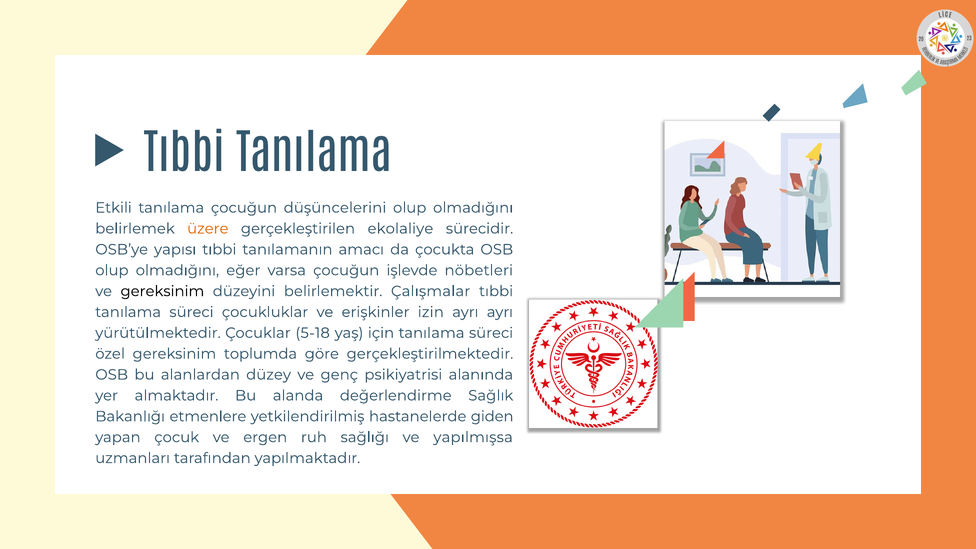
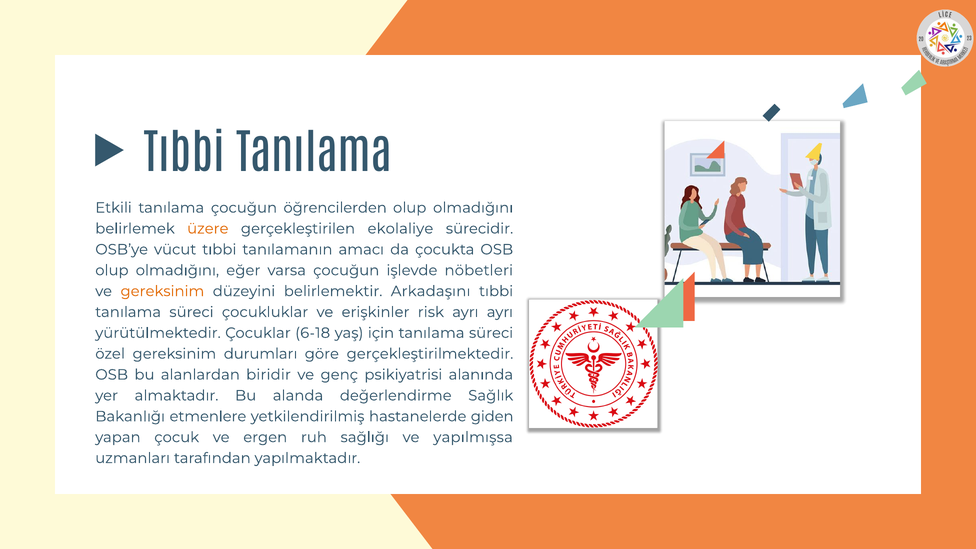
düşüncelerini: düşüncelerini -> öğrencilerden
yapısı: yapısı -> vücut
gereksinim at (162, 291) colour: black -> orange
Çalışmalar: Çalışmalar -> Arkadaşını
izin: izin -> risk
5-18: 5-18 -> 6-18
toplumda: toplumda -> durumları
düzey: düzey -> biridir
